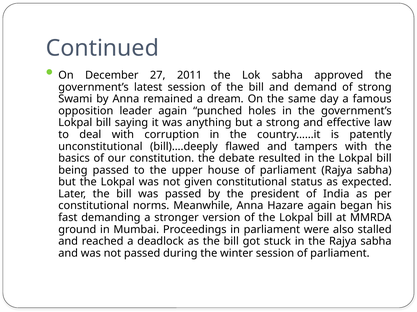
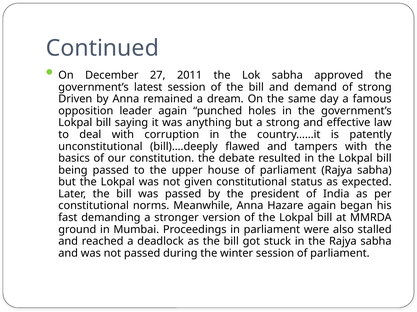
Swami: Swami -> Driven
